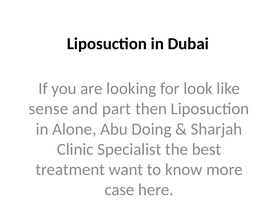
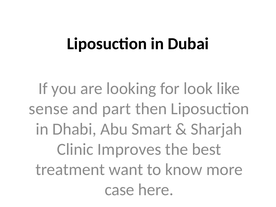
Alone: Alone -> Dhabi
Doing: Doing -> Smart
Specialist: Specialist -> Improves
